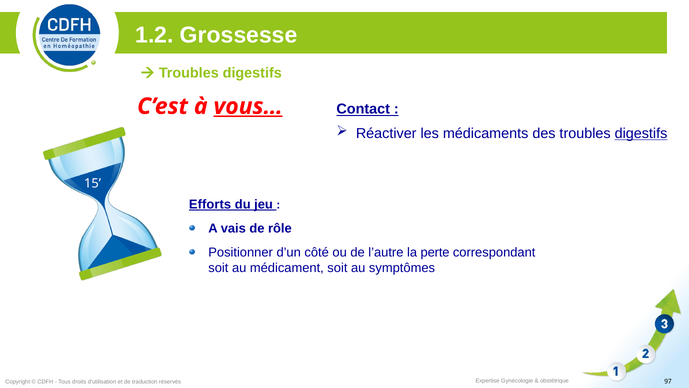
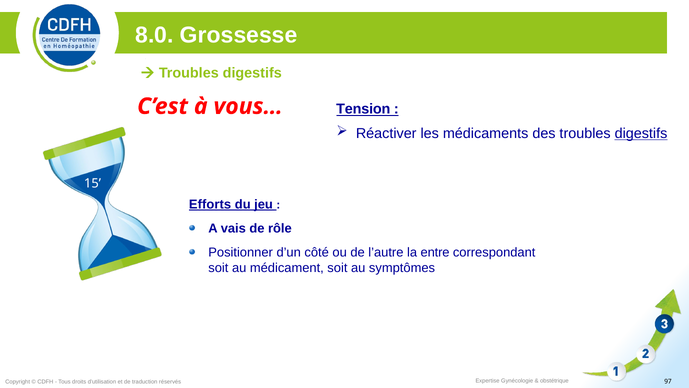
1.2: 1.2 -> 8.0
Contact: Contact -> Tension
vous… underline: present -> none
perte: perte -> entre
